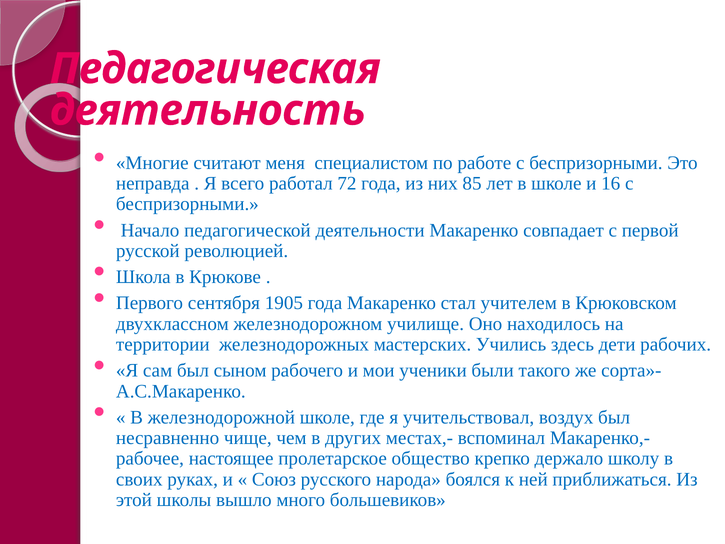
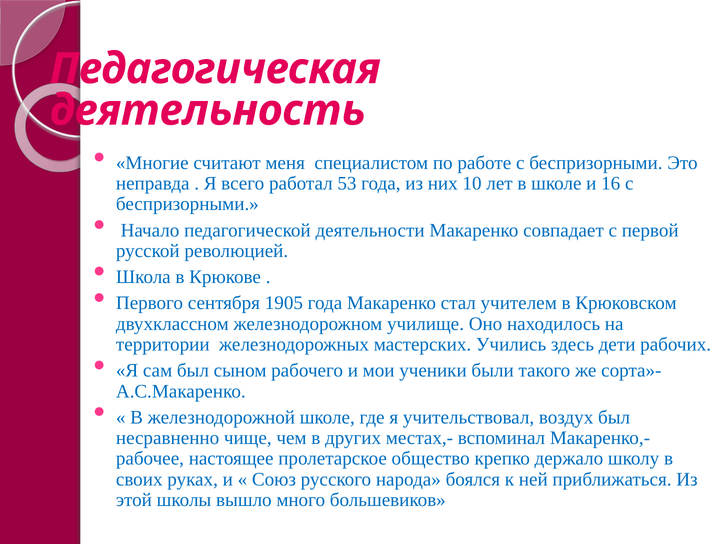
72: 72 -> 53
85: 85 -> 10
